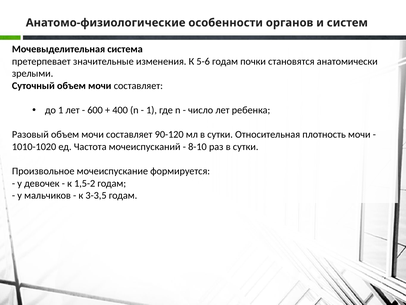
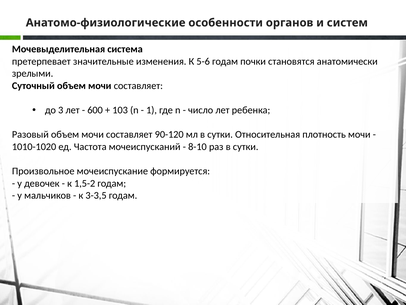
до 1: 1 -> 3
400: 400 -> 103
